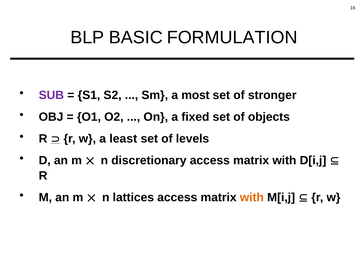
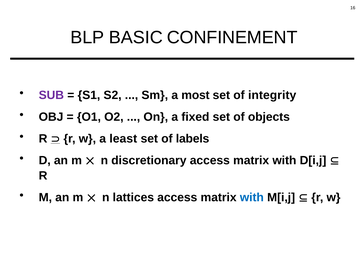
FORMULATION: FORMULATION -> CONFINEMENT
stronger: stronger -> integrity
levels: levels -> labels
with at (252, 198) colour: orange -> blue
